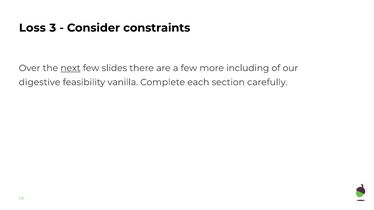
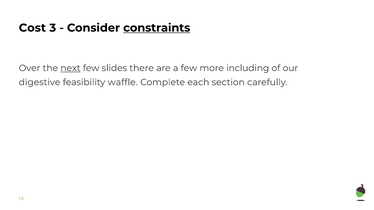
Loss: Loss -> Cost
constraints underline: none -> present
vanilla: vanilla -> waffle
